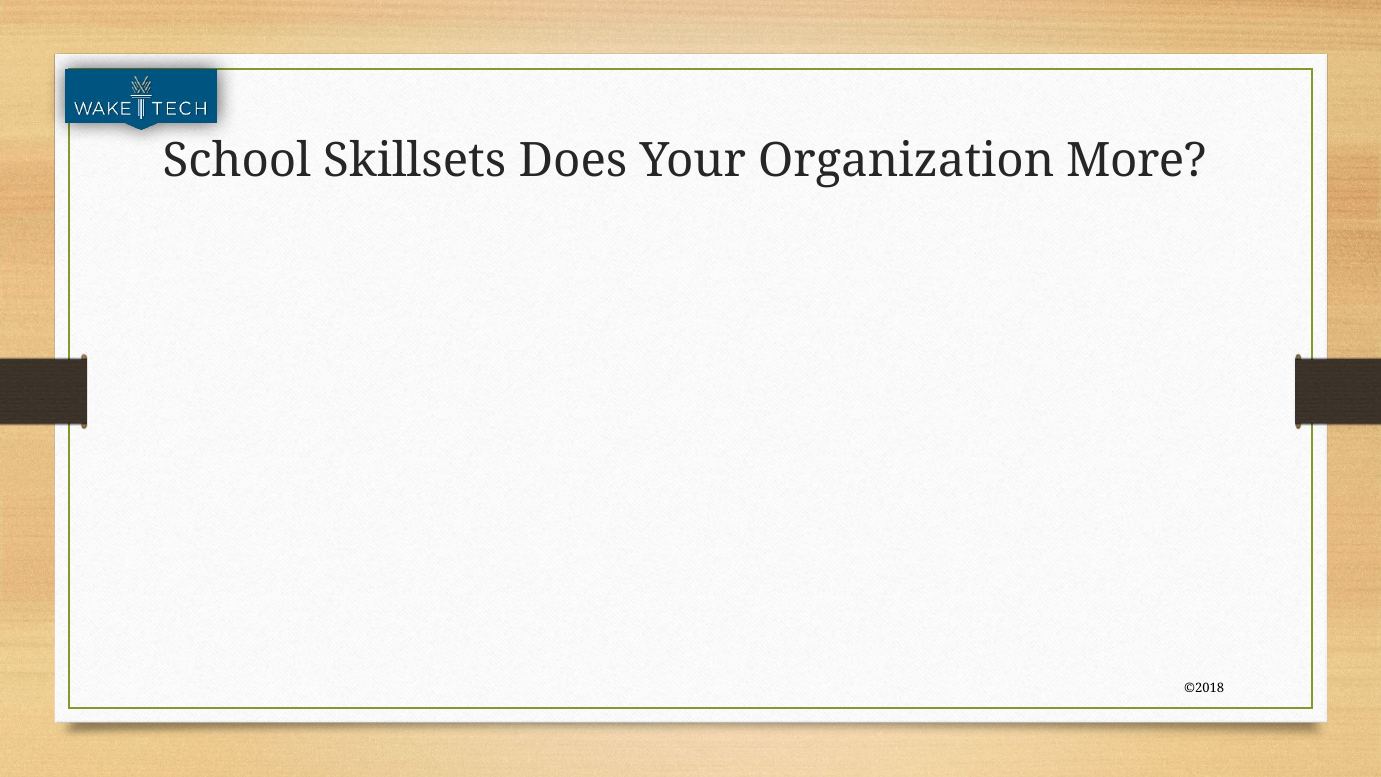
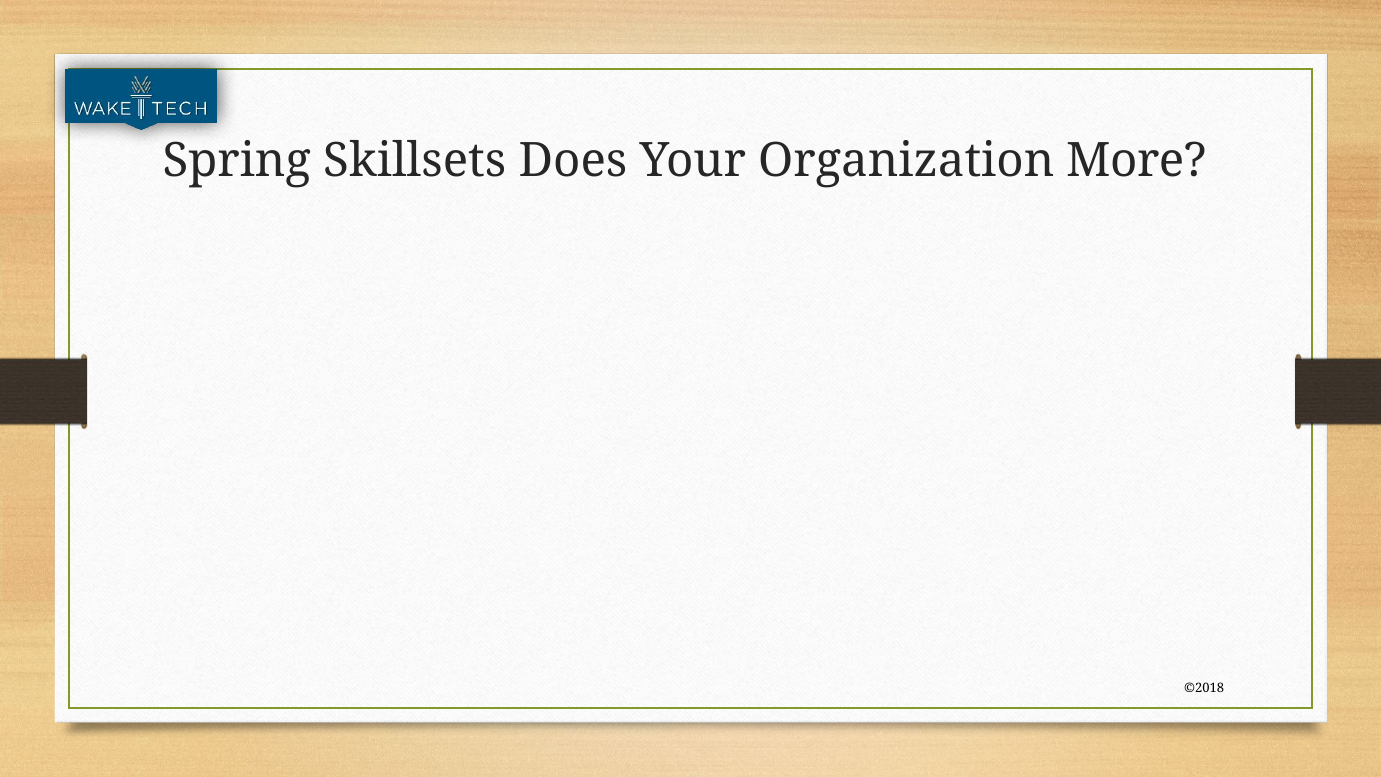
School: School -> Spring
